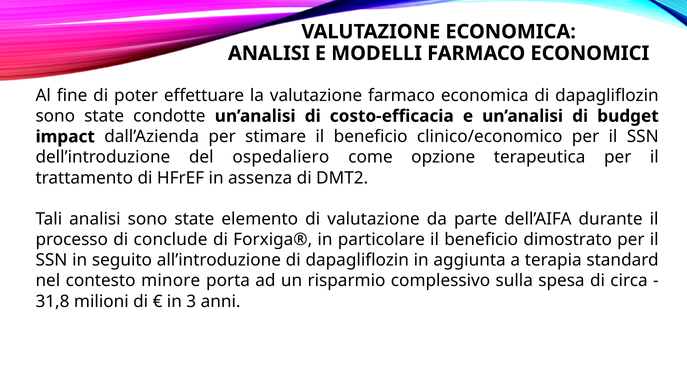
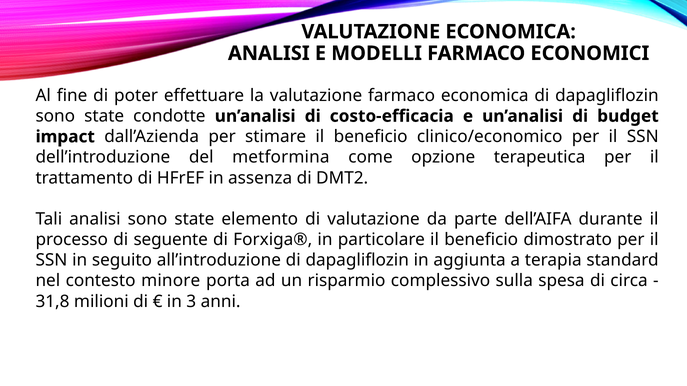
ospedaliero: ospedaliero -> metformina
conclude: conclude -> seguente
